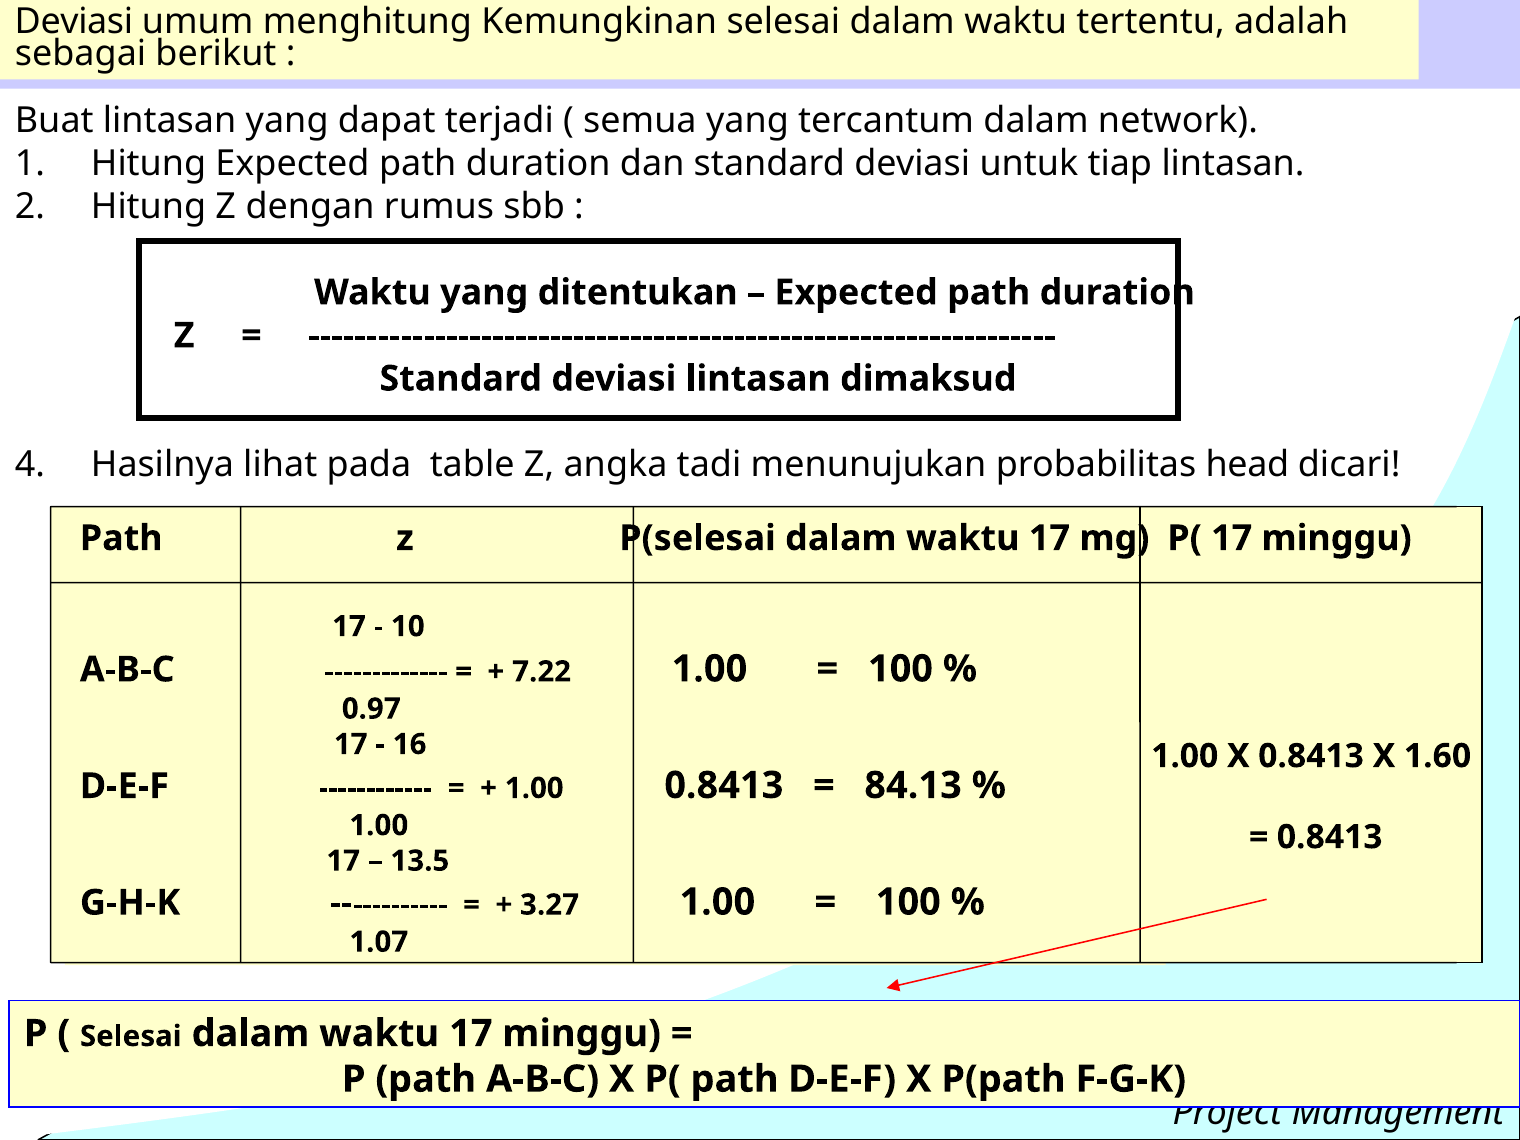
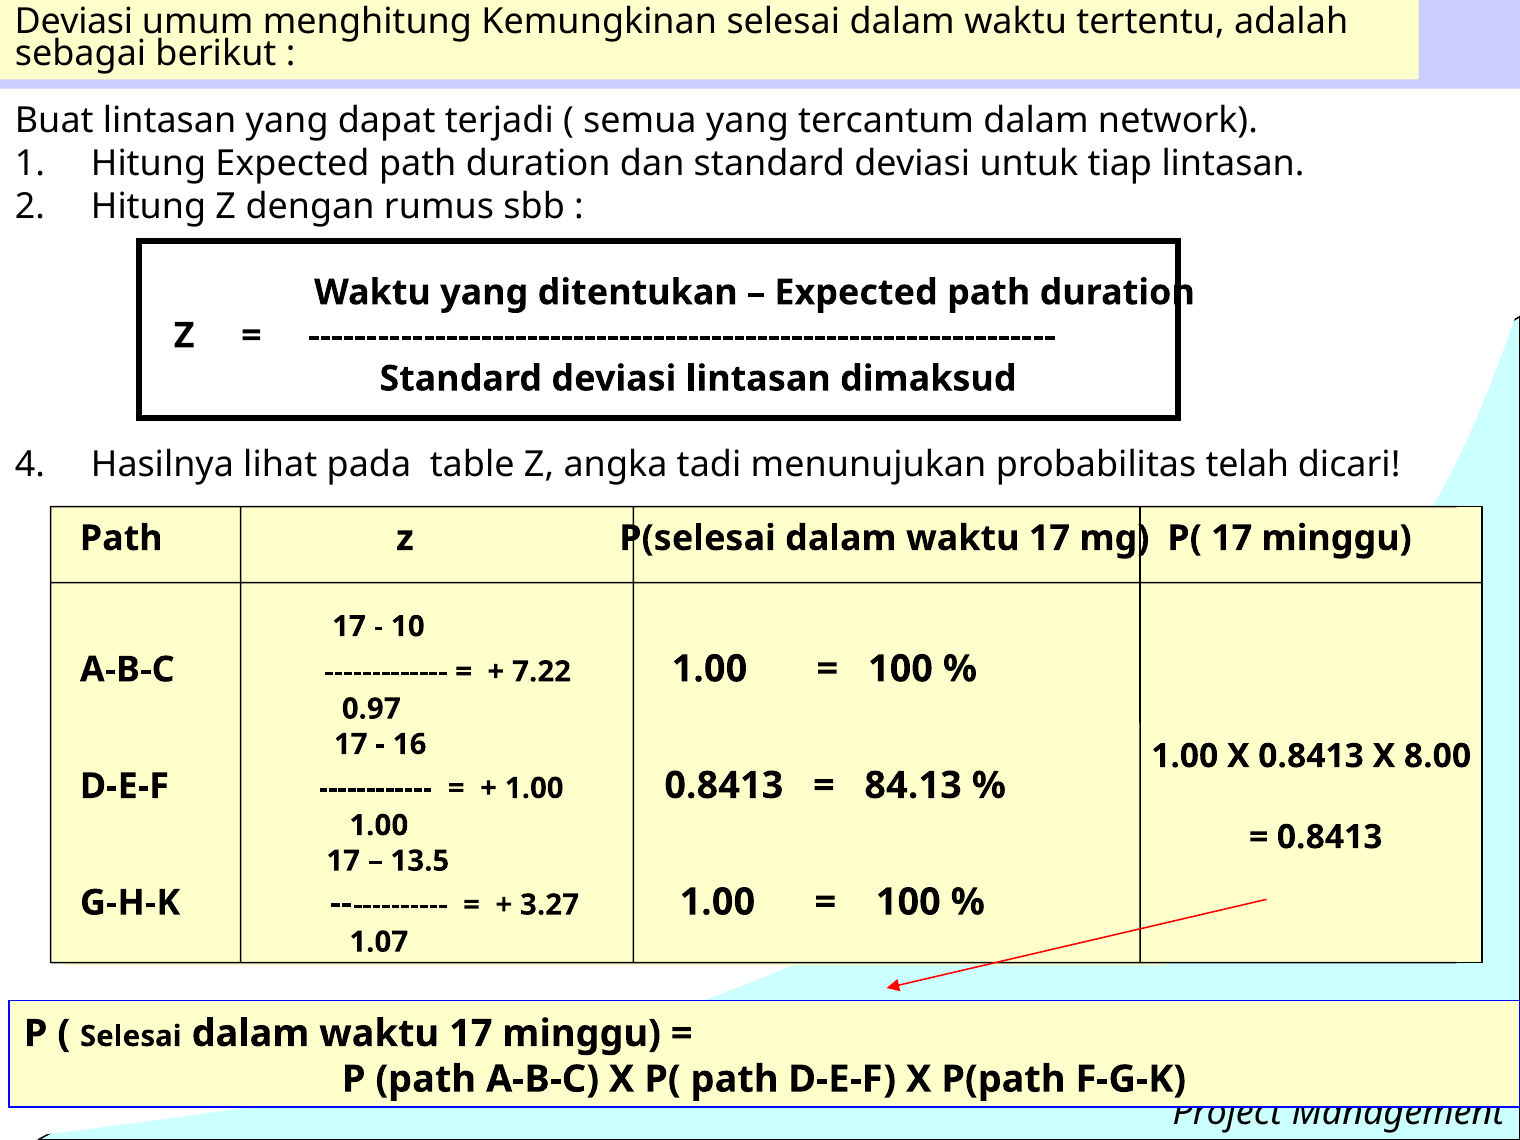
head: head -> telah
1.60: 1.60 -> 8.00
